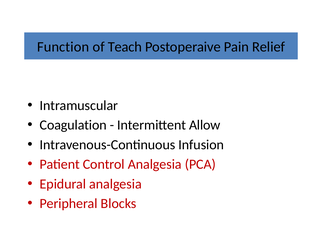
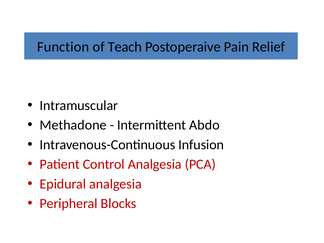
Coagulation: Coagulation -> Methadone
Allow: Allow -> Abdo
